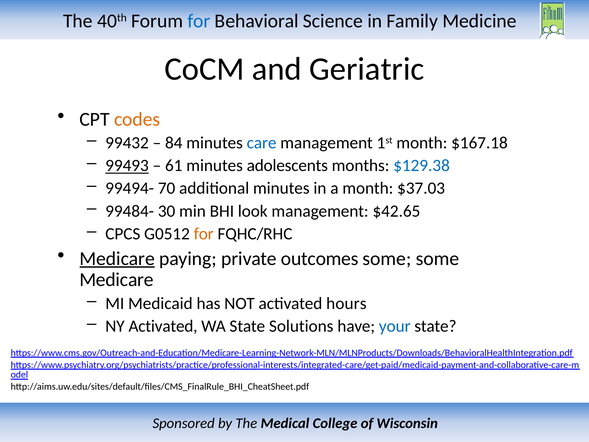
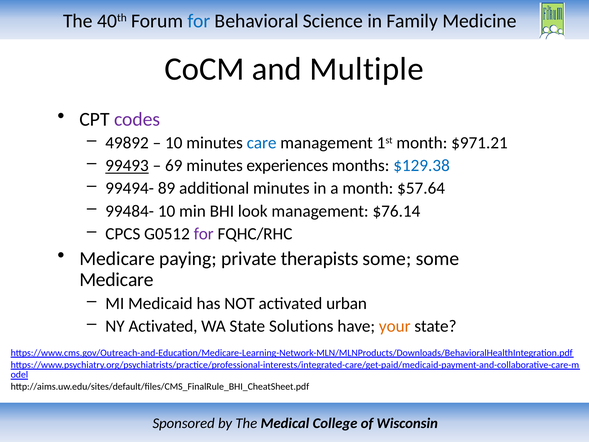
Geriatric: Geriatric -> Multiple
codes colour: orange -> purple
99432: 99432 -> 49892
84 at (174, 143): 84 -> 10
$167.18: $167.18 -> $971.21
61: 61 -> 69
adolescents: adolescents -> experiences
70: 70 -> 89
$37.03: $37.03 -> $57.64
99484- 30: 30 -> 10
$42.65: $42.65 -> $76.14
for at (204, 234) colour: orange -> purple
Medicare at (117, 258) underline: present -> none
outcomes: outcomes -> therapists
hours: hours -> urban
your colour: blue -> orange
